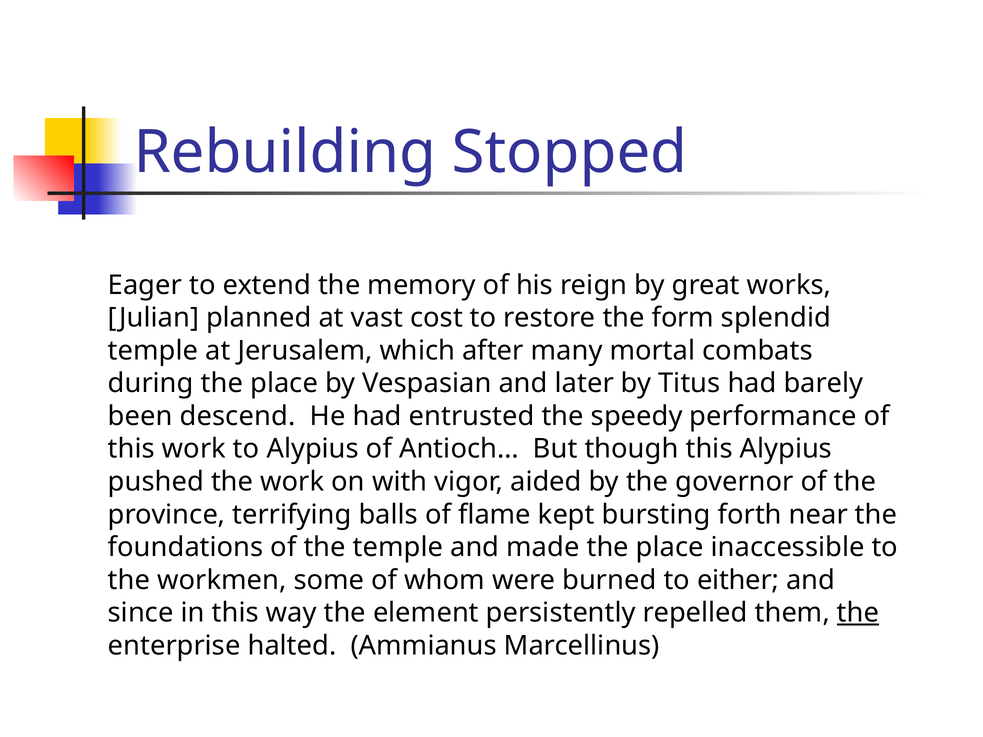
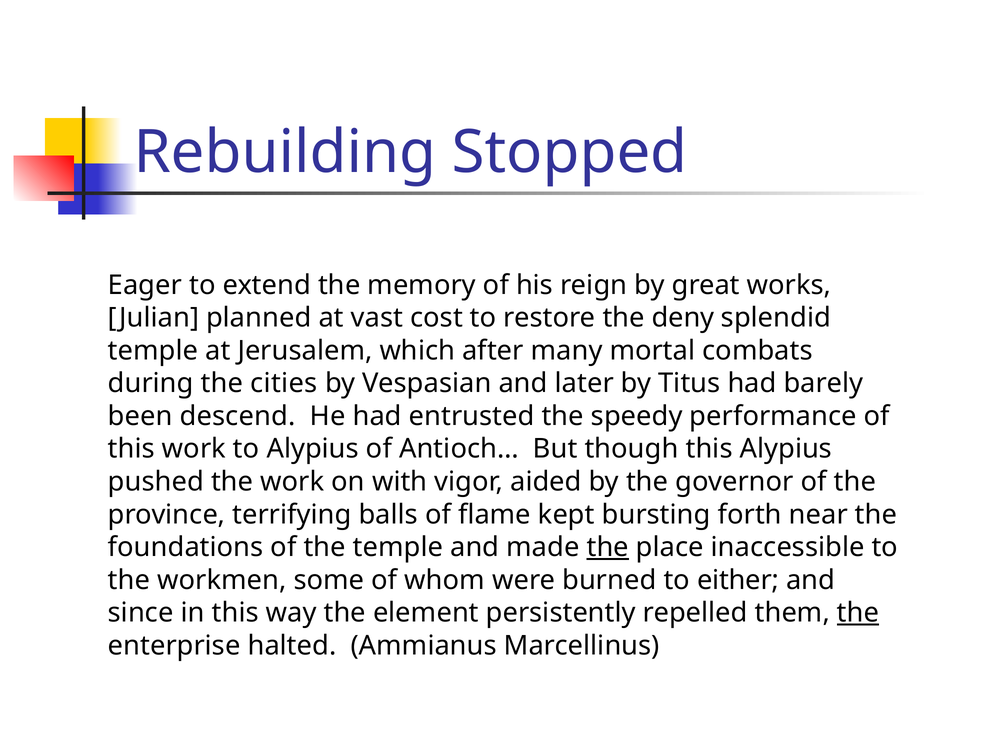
form: form -> deny
during the place: place -> cities
the at (608, 547) underline: none -> present
